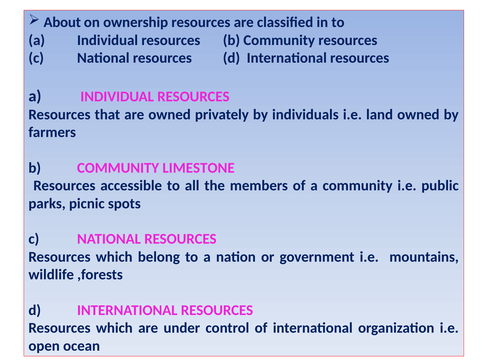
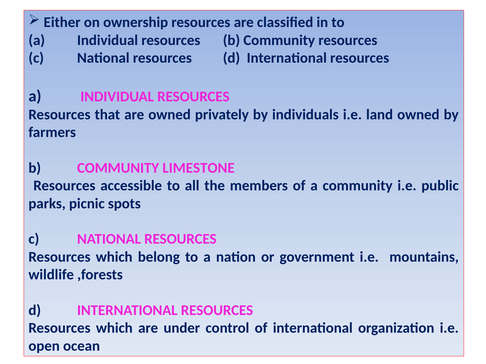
About: About -> Either
